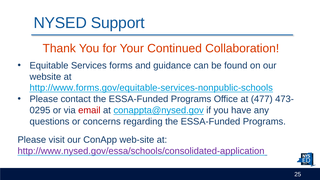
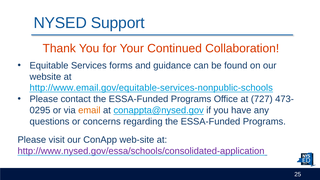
http://www.forms.gov/equitable-services-nonpublic-schools: http://www.forms.gov/equitable-services-nonpublic-schools -> http://www.email.gov/equitable-services-nonpublic-schools
477: 477 -> 727
email colour: red -> orange
